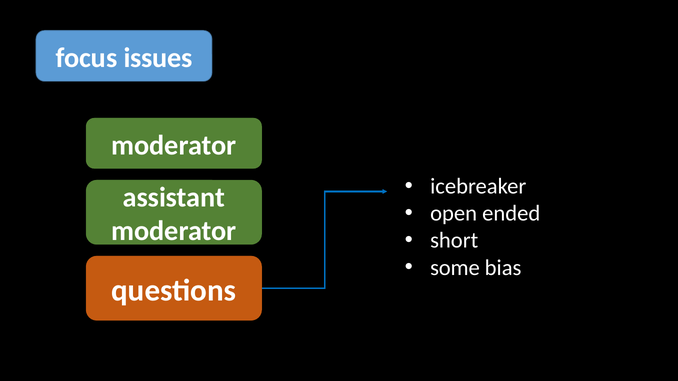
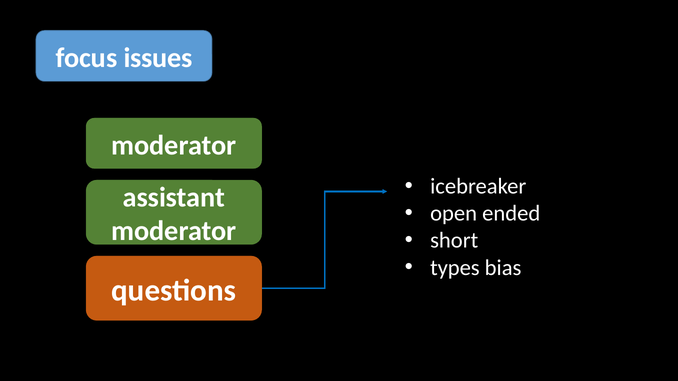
some: some -> types
